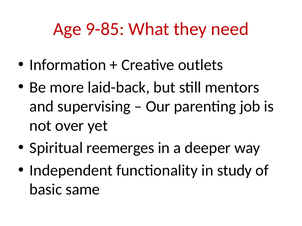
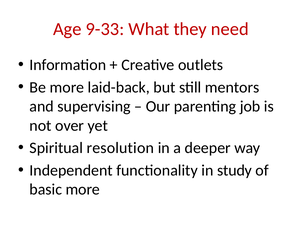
9-85: 9-85 -> 9-33
reemerges: reemerges -> resolution
basic same: same -> more
